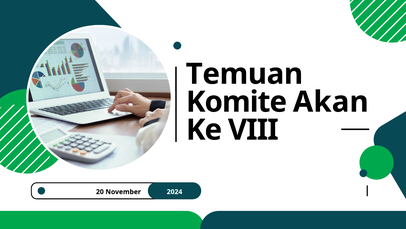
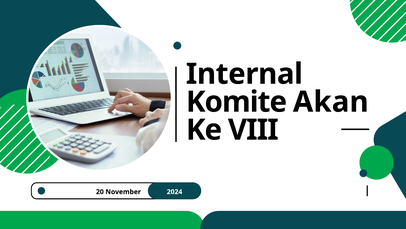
Temuan: Temuan -> Internal
